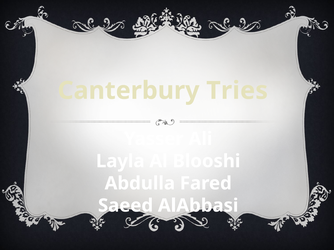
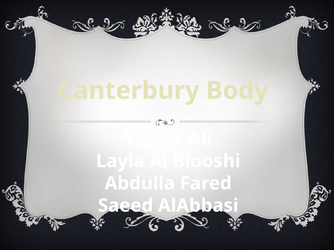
Tries: Tries -> Body
